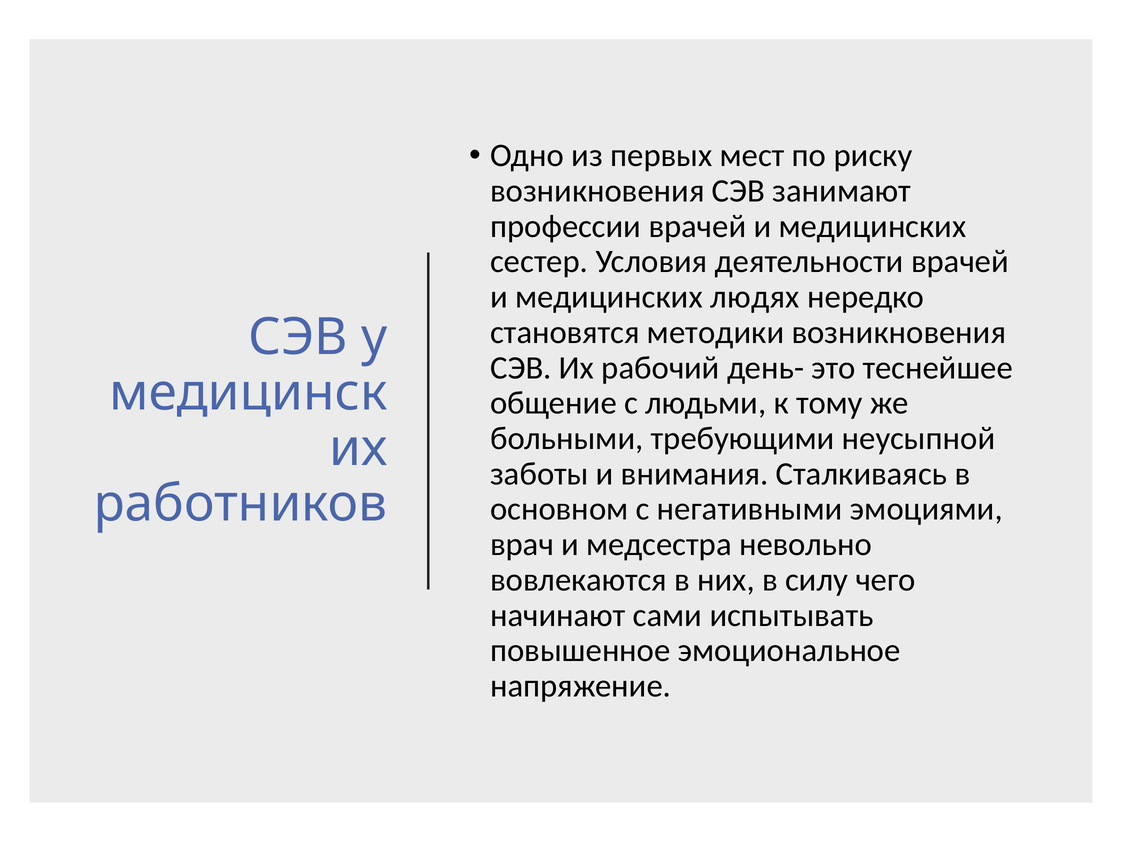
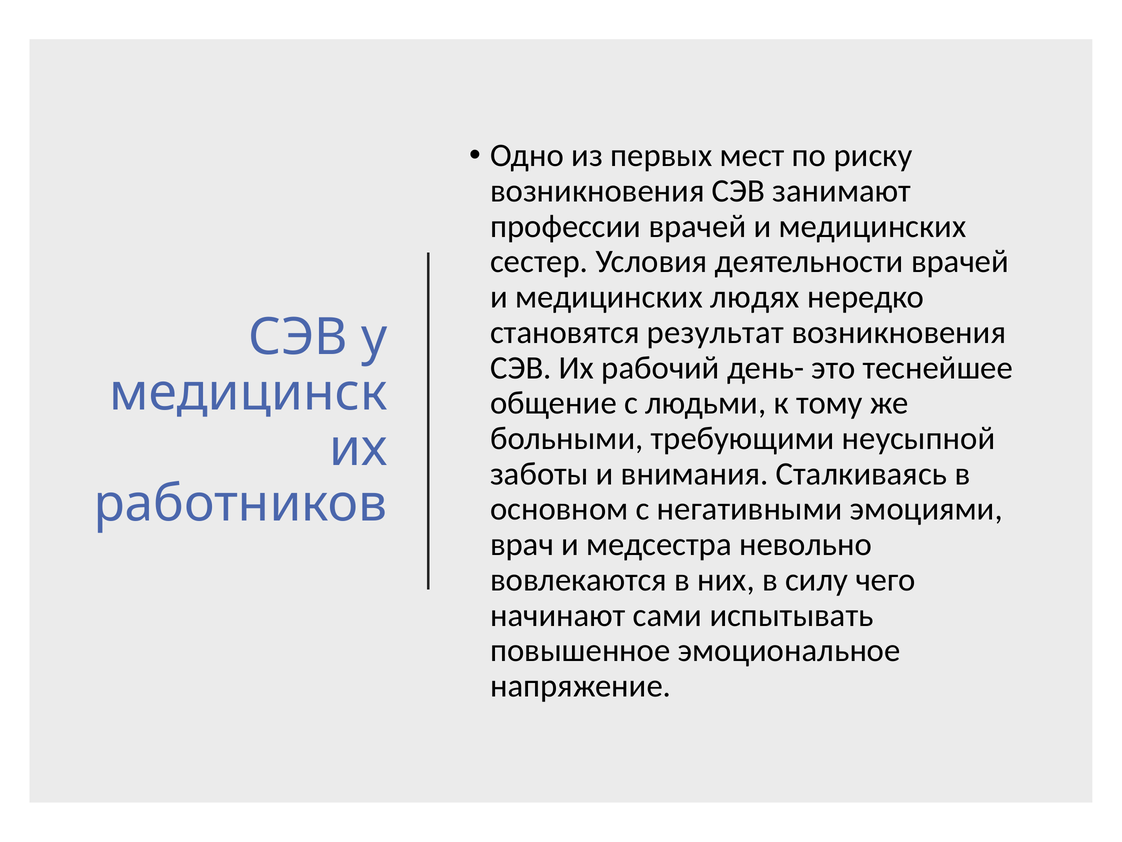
методики: методики -> результат
